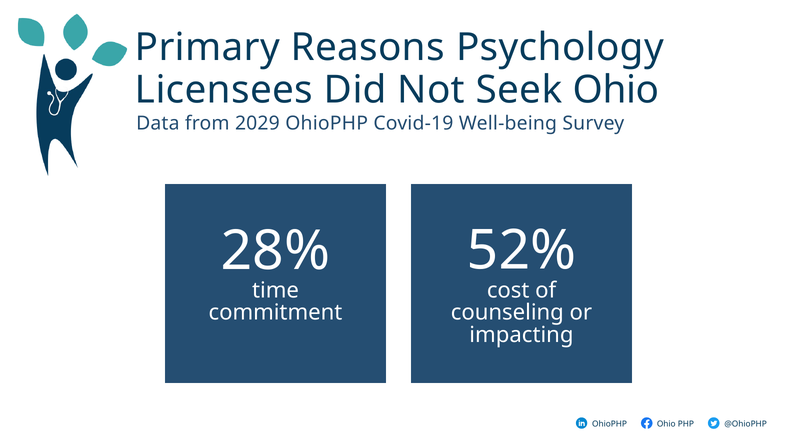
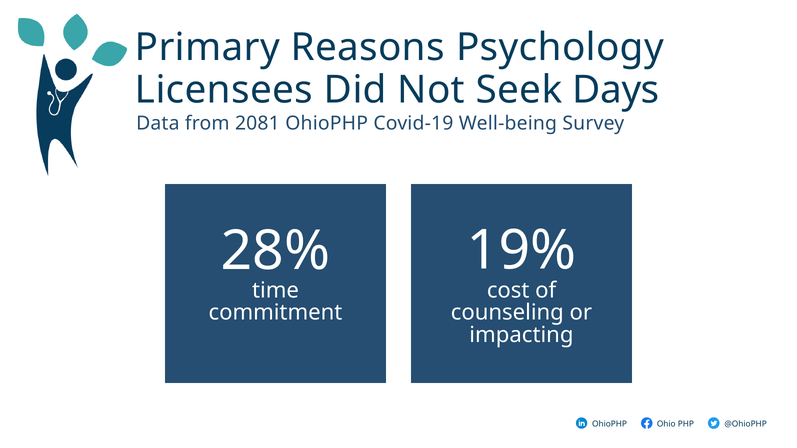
Seek Ohio: Ohio -> Days
2029: 2029 -> 2081
52%: 52% -> 19%
